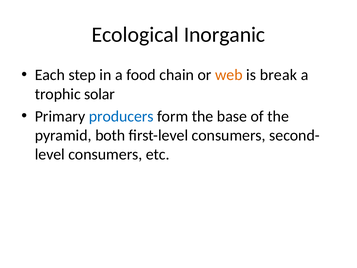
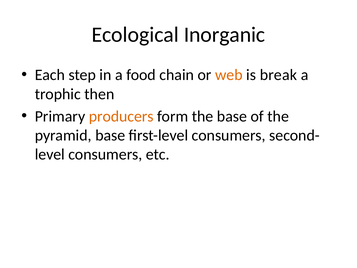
solar: solar -> then
producers colour: blue -> orange
pyramid both: both -> base
